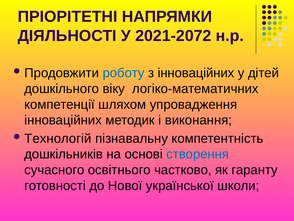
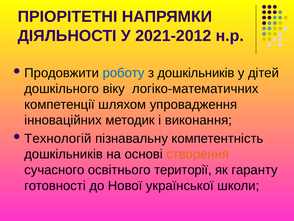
2021-2072: 2021-2072 -> 2021-2012
з інноваційних: інноваційних -> дошкільників
створення colour: blue -> orange
частково: частково -> території
